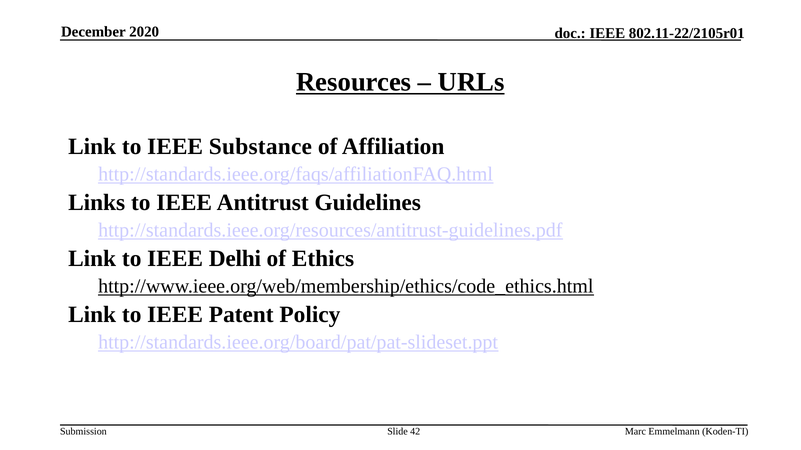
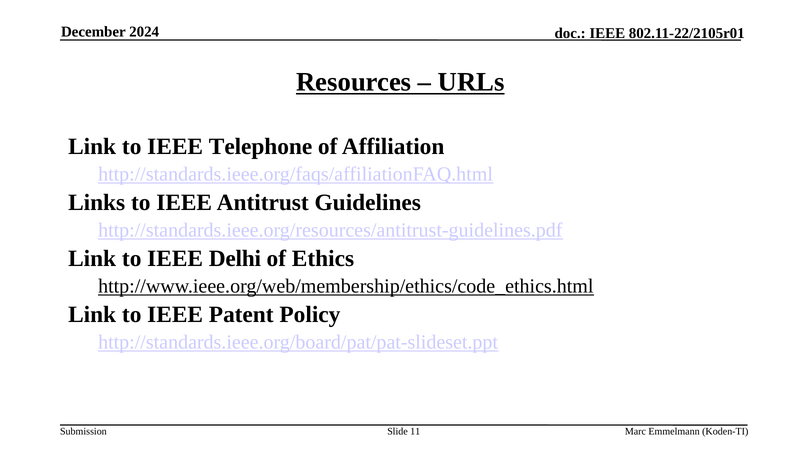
2020: 2020 -> 2024
Substance: Substance -> Telephone
42: 42 -> 11
